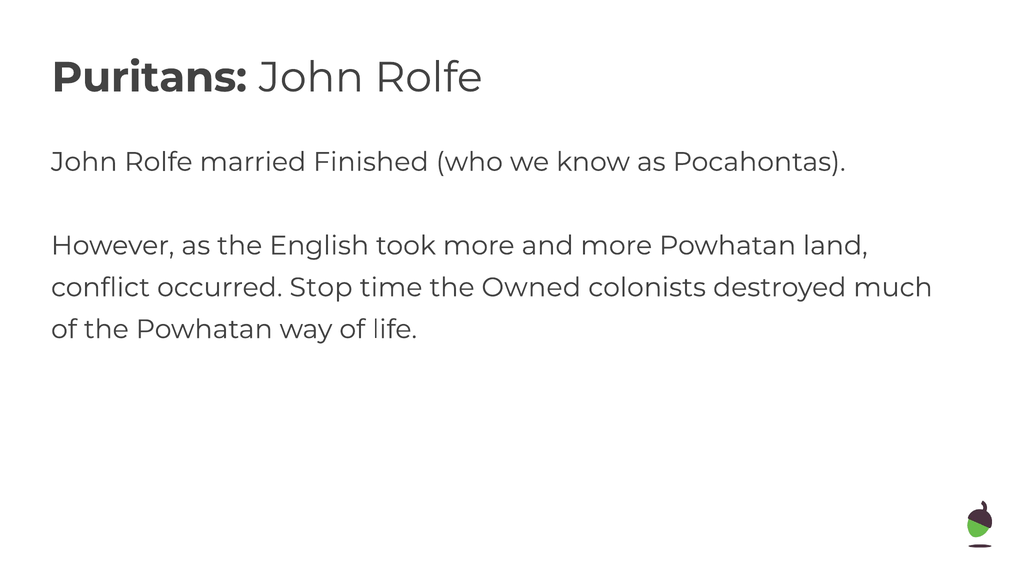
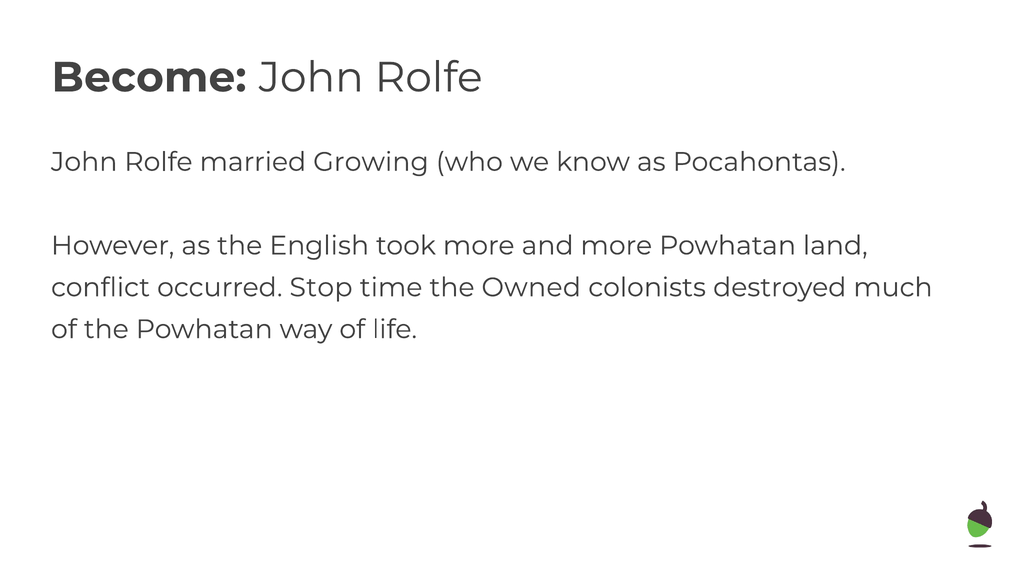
Puritans: Puritans -> Become
Finished: Finished -> Growing
